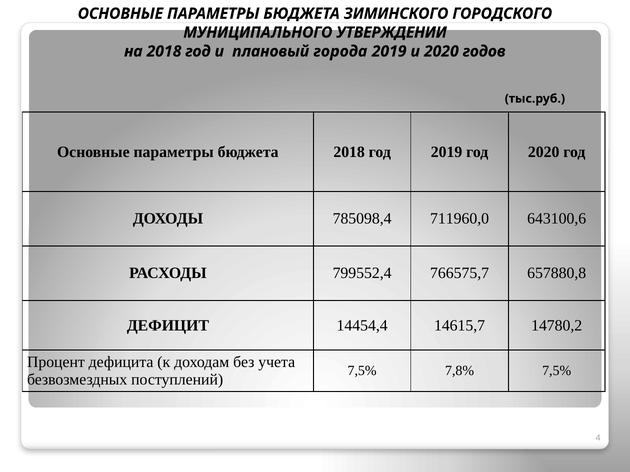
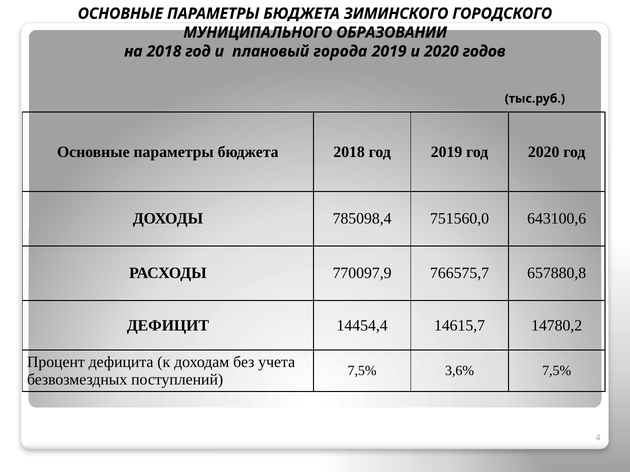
УТВЕРЖДЕНИИ: УТВЕРЖДЕНИИ -> ОБРАЗОВАНИИ
711960,0: 711960,0 -> 751560,0
799552,4: 799552,4 -> 770097,9
7,8%: 7,8% -> 3,6%
